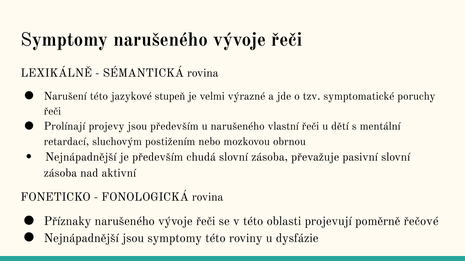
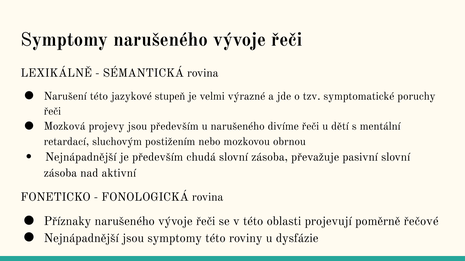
Prolínají: Prolínají -> Mozková
vlastní: vlastní -> divíme
